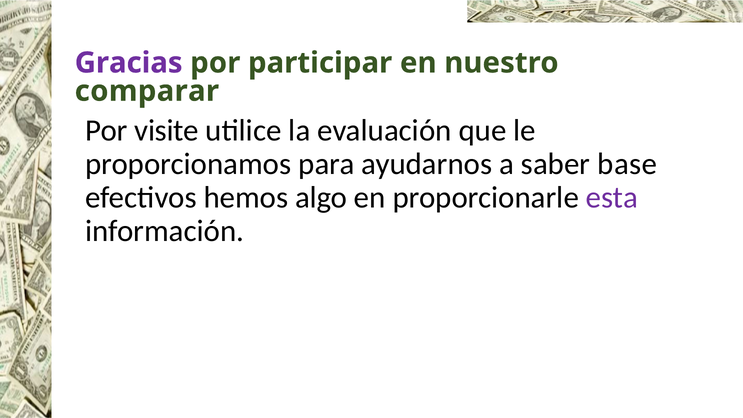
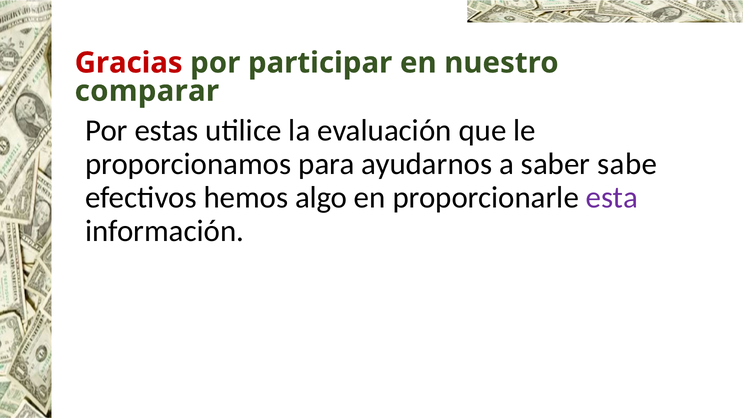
Gracias colour: purple -> red
visite: visite -> estas
base: base -> sabe
